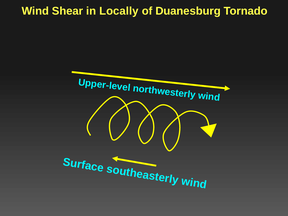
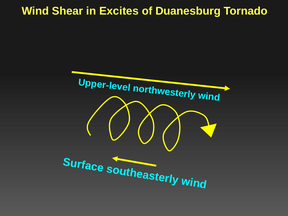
Locally: Locally -> Excites
